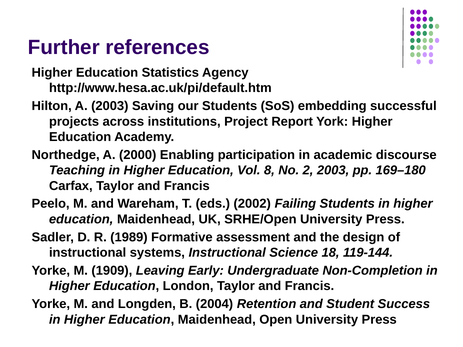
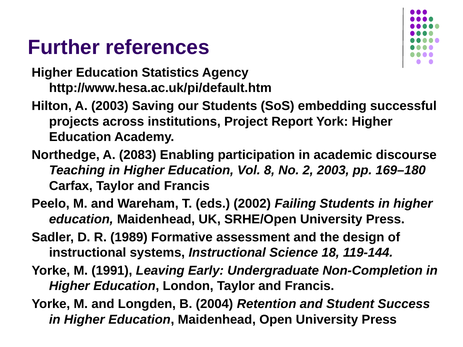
2000: 2000 -> 2083
1909: 1909 -> 1991
